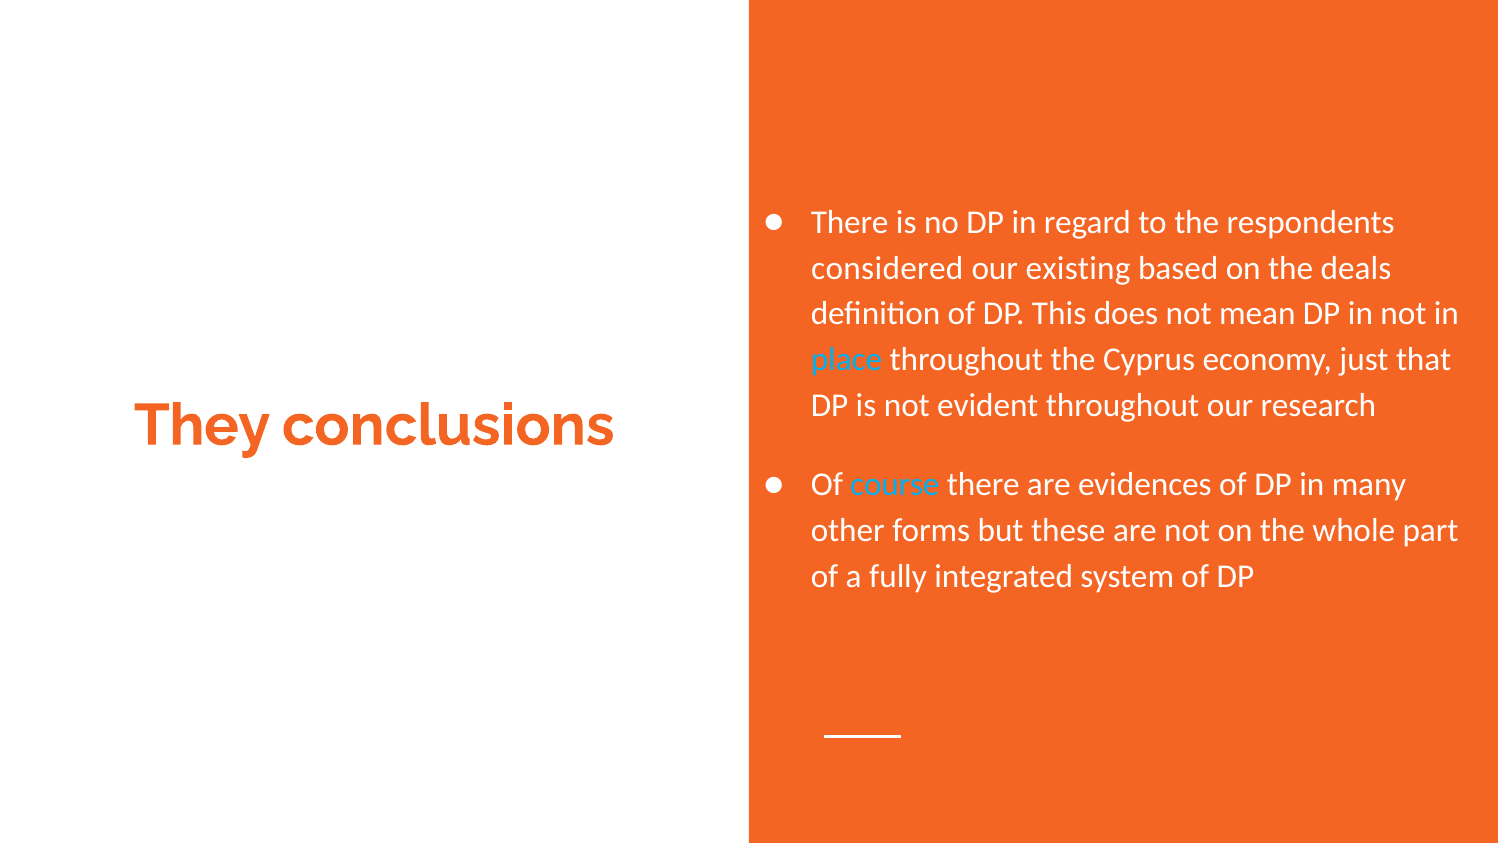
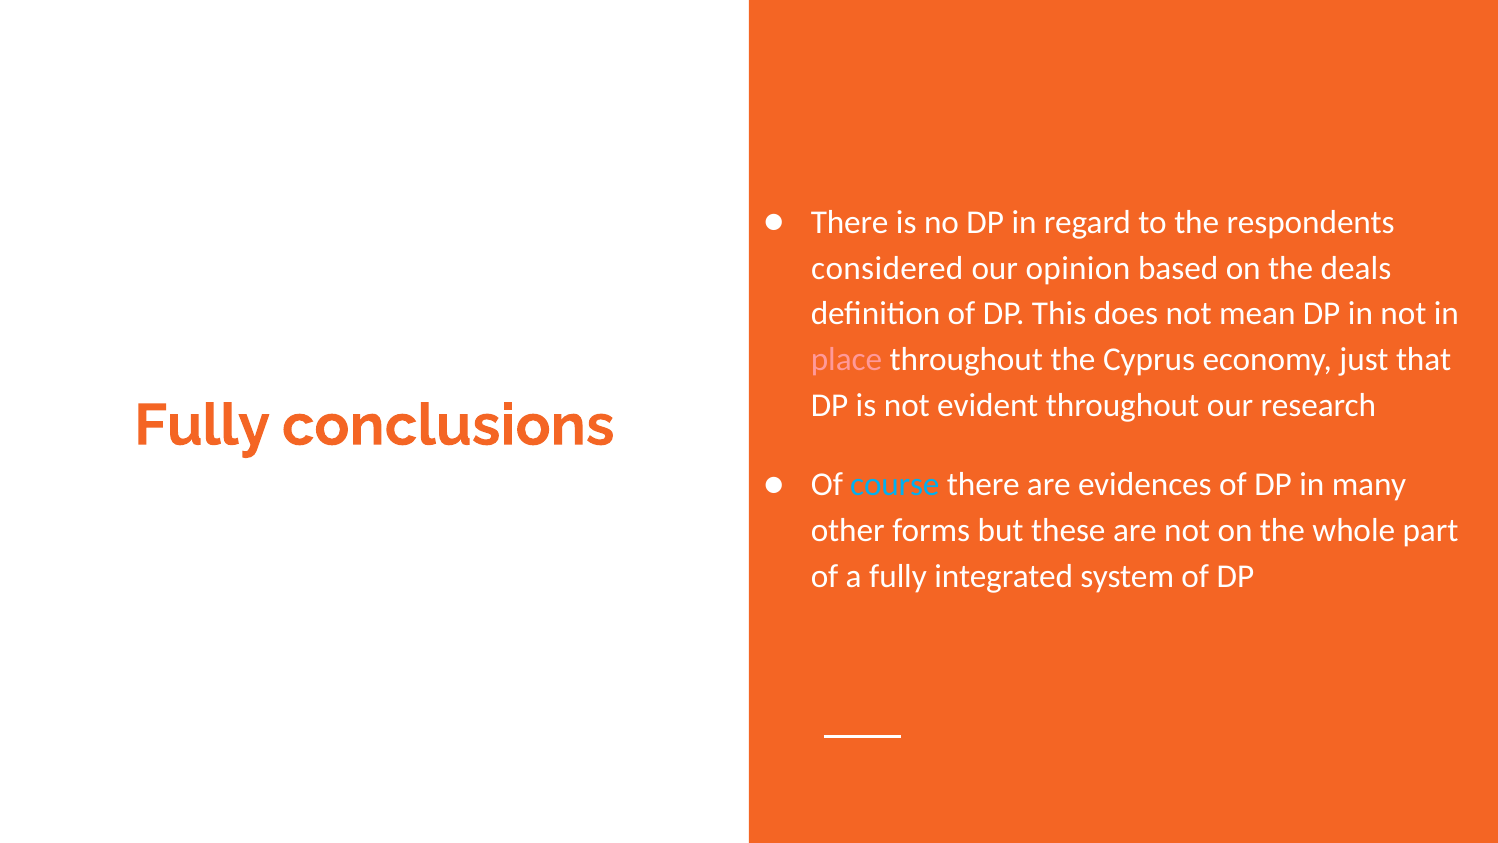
existing: existing -> opinion
place colour: light blue -> pink
They at (202, 425): They -> Fully
